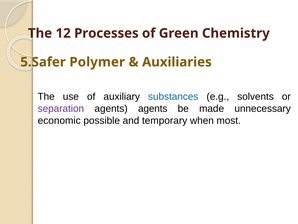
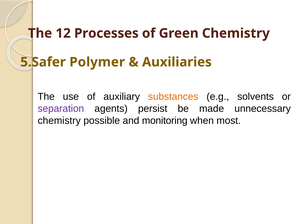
substances colour: blue -> orange
agents agents: agents -> persist
economic at (59, 120): economic -> chemistry
temporary: temporary -> monitoring
